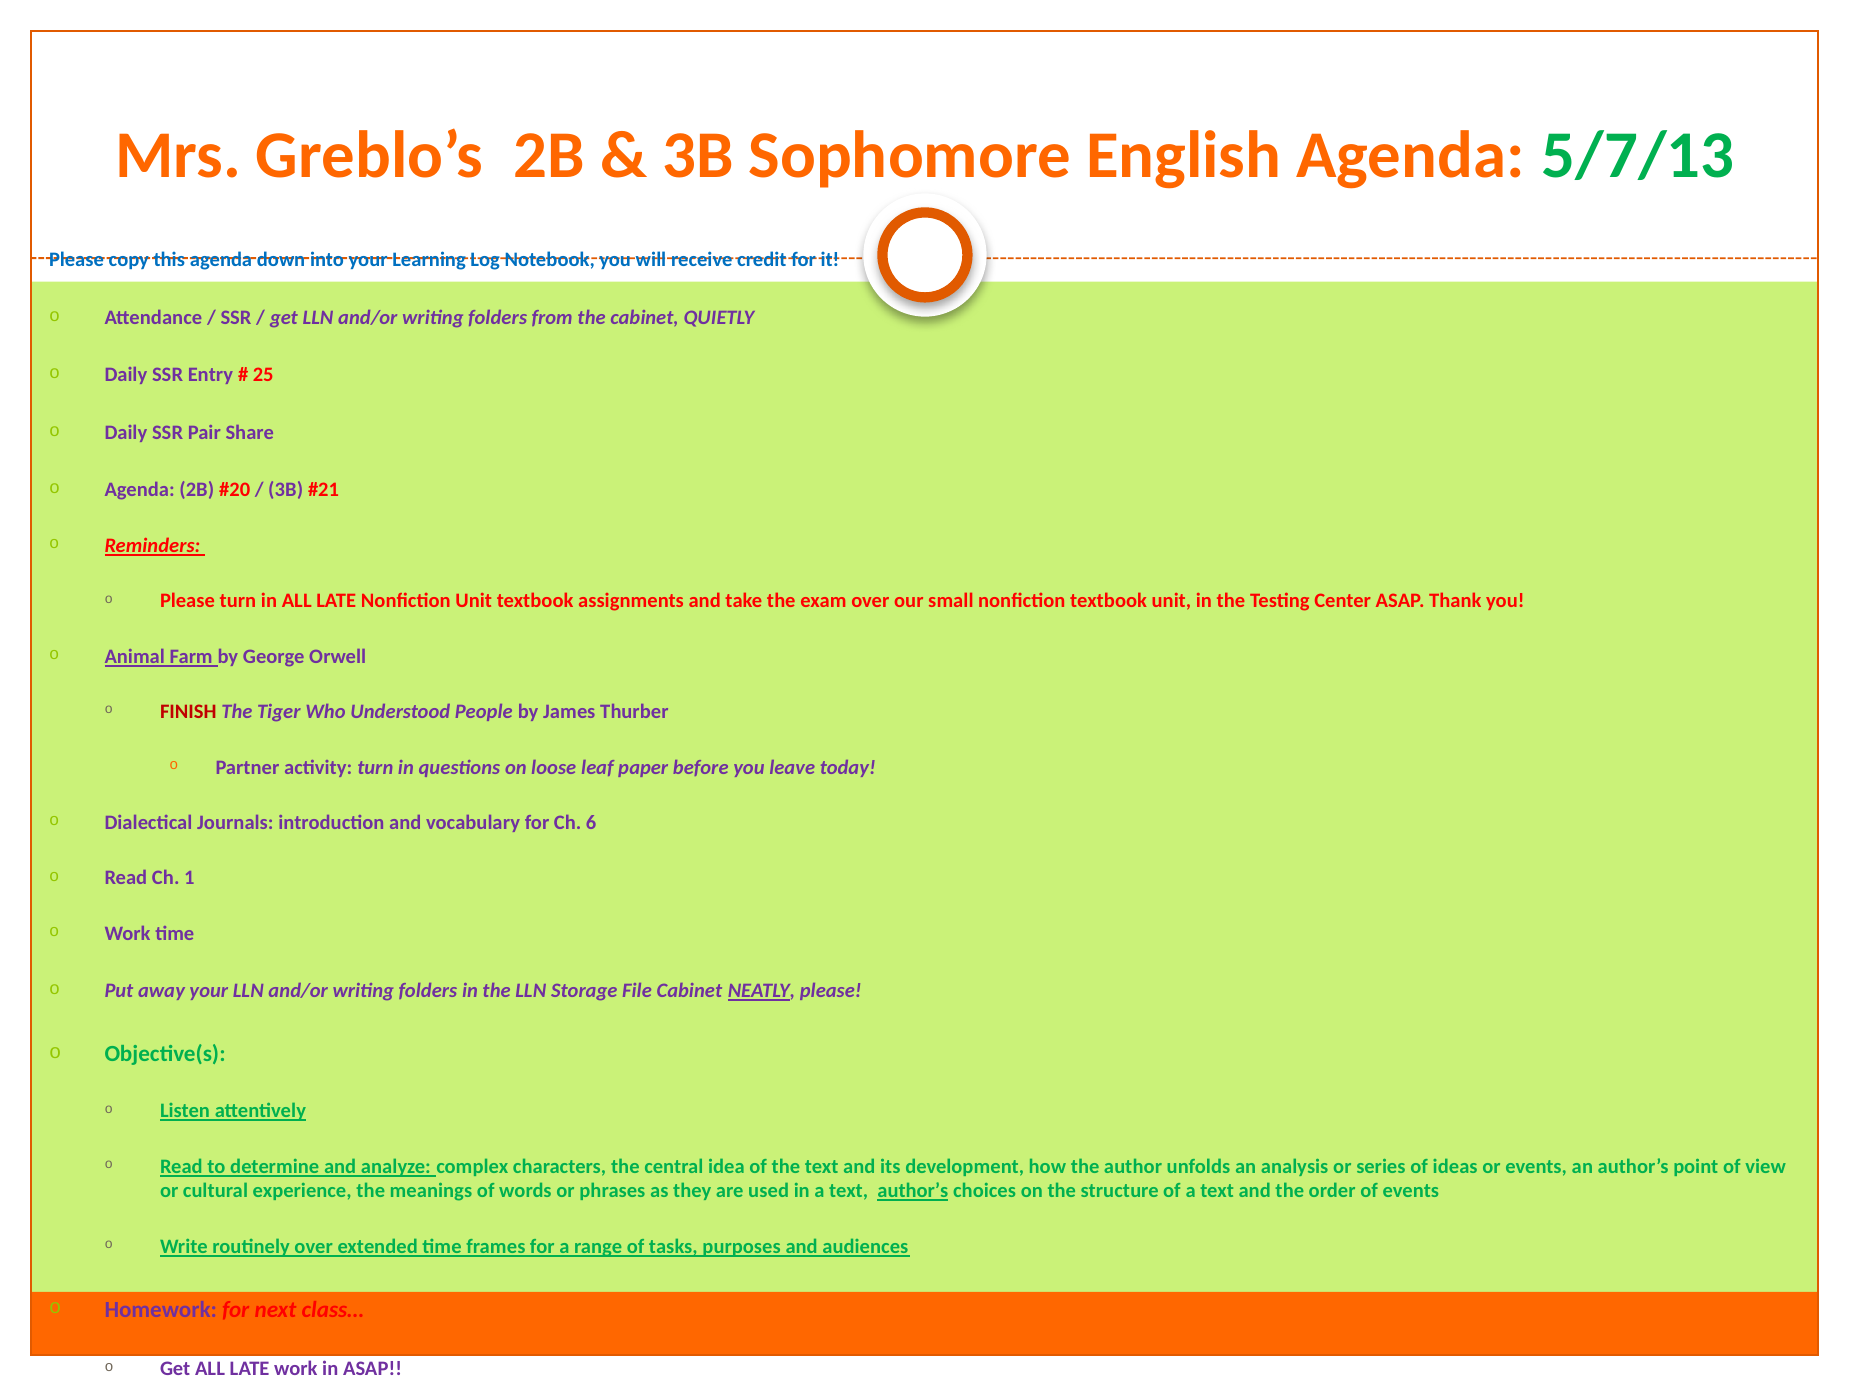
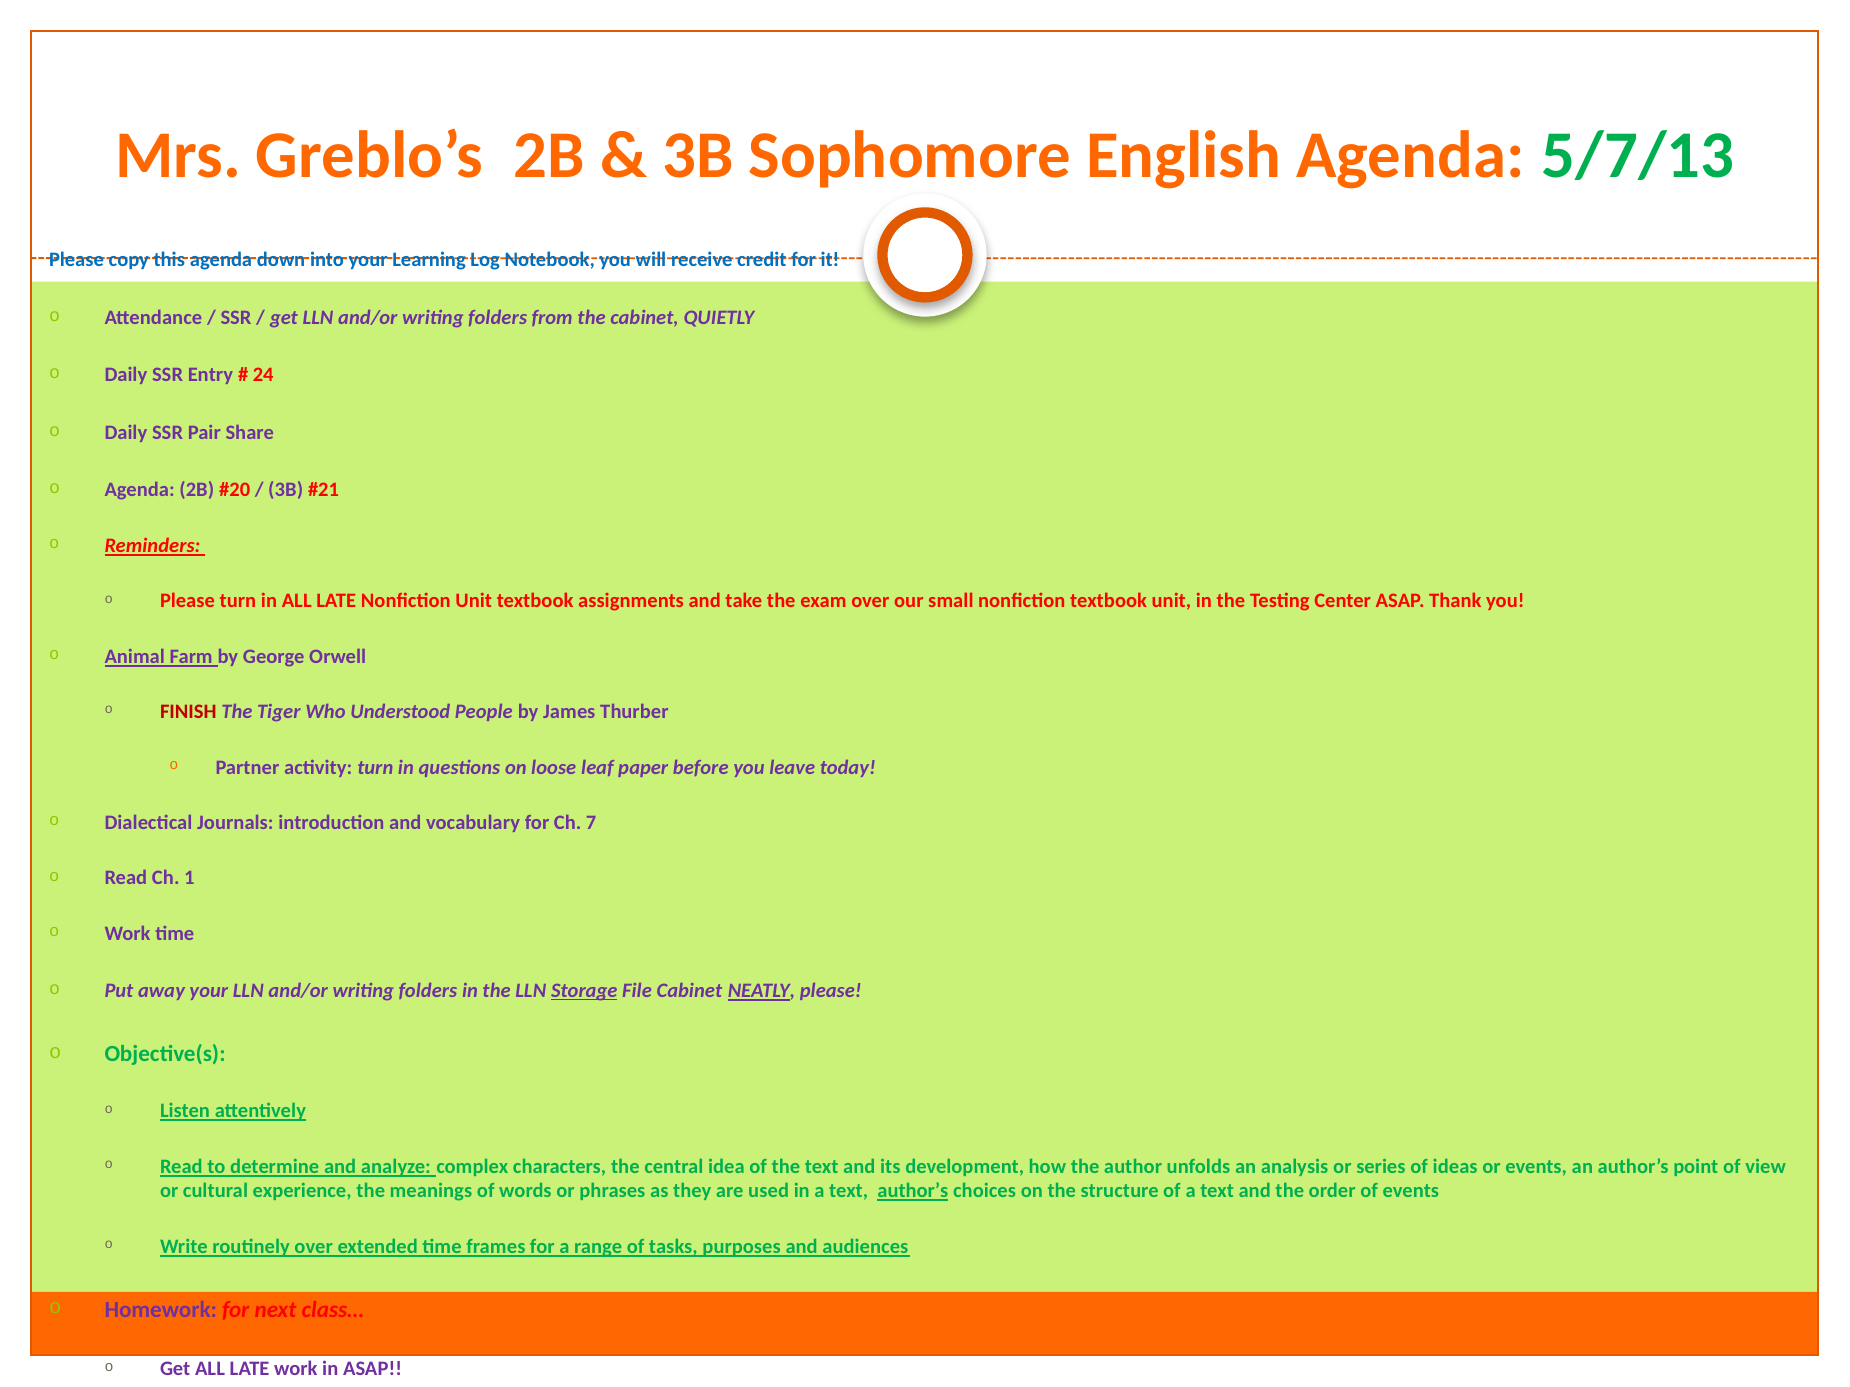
25: 25 -> 24
6: 6 -> 7
Storage underline: none -> present
